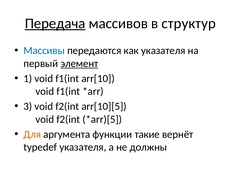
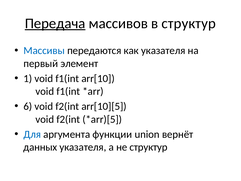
элемент underline: present -> none
3: 3 -> 6
Для colour: orange -> blue
такие: такие -> union
typedef: typedef -> данных
не должны: должны -> структур
